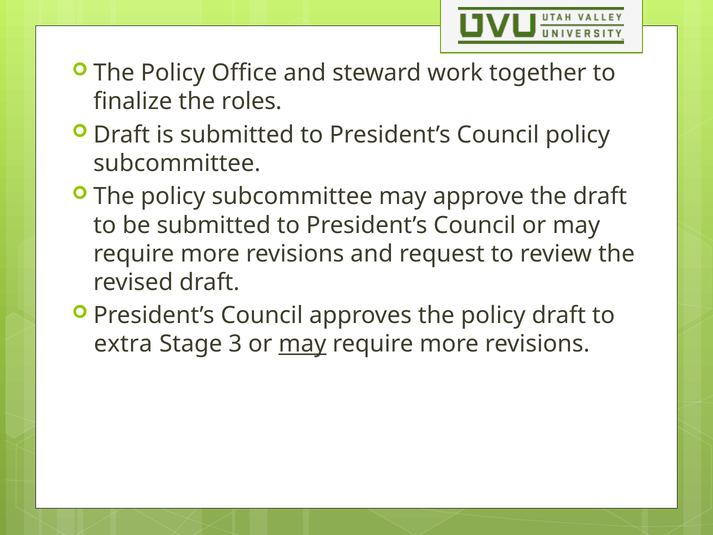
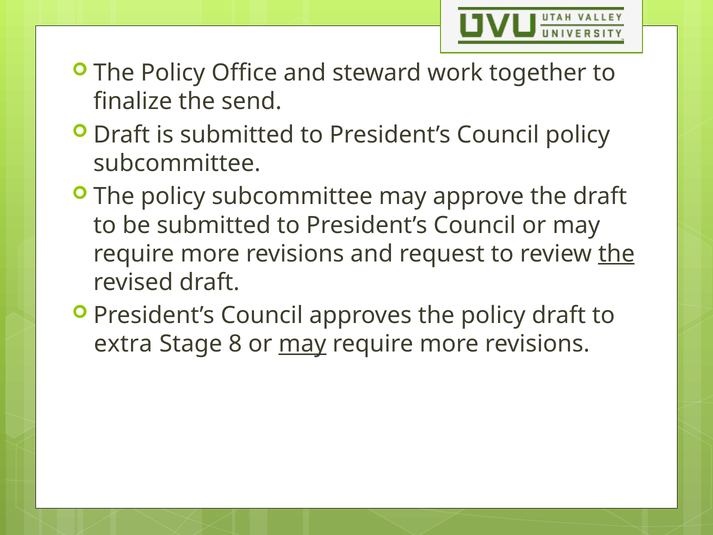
roles: roles -> send
the at (616, 254) underline: none -> present
3: 3 -> 8
